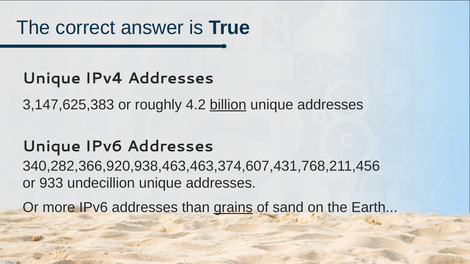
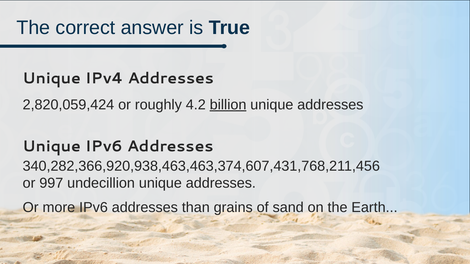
3,147,625,383: 3,147,625,383 -> 2,820,059,424
933: 933 -> 997
grains underline: present -> none
